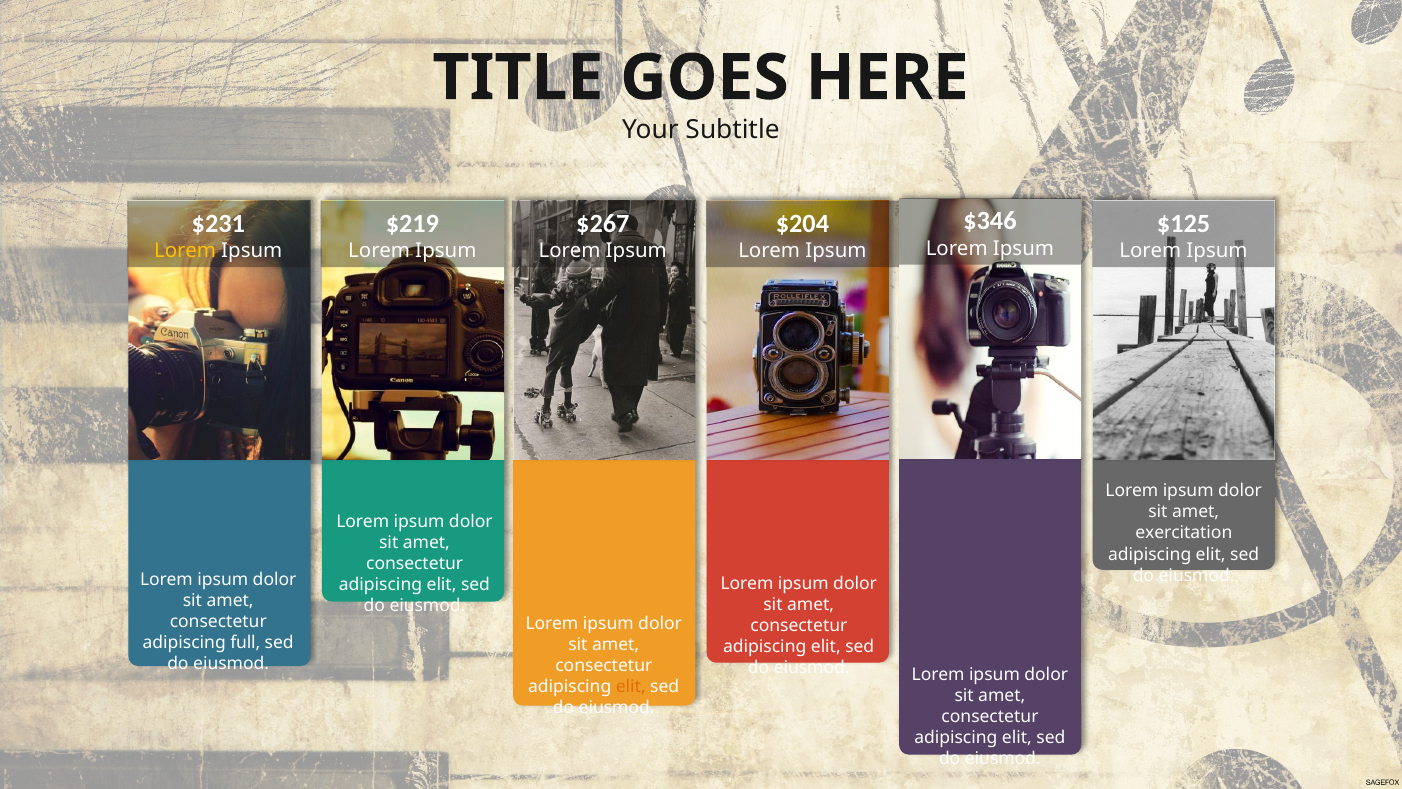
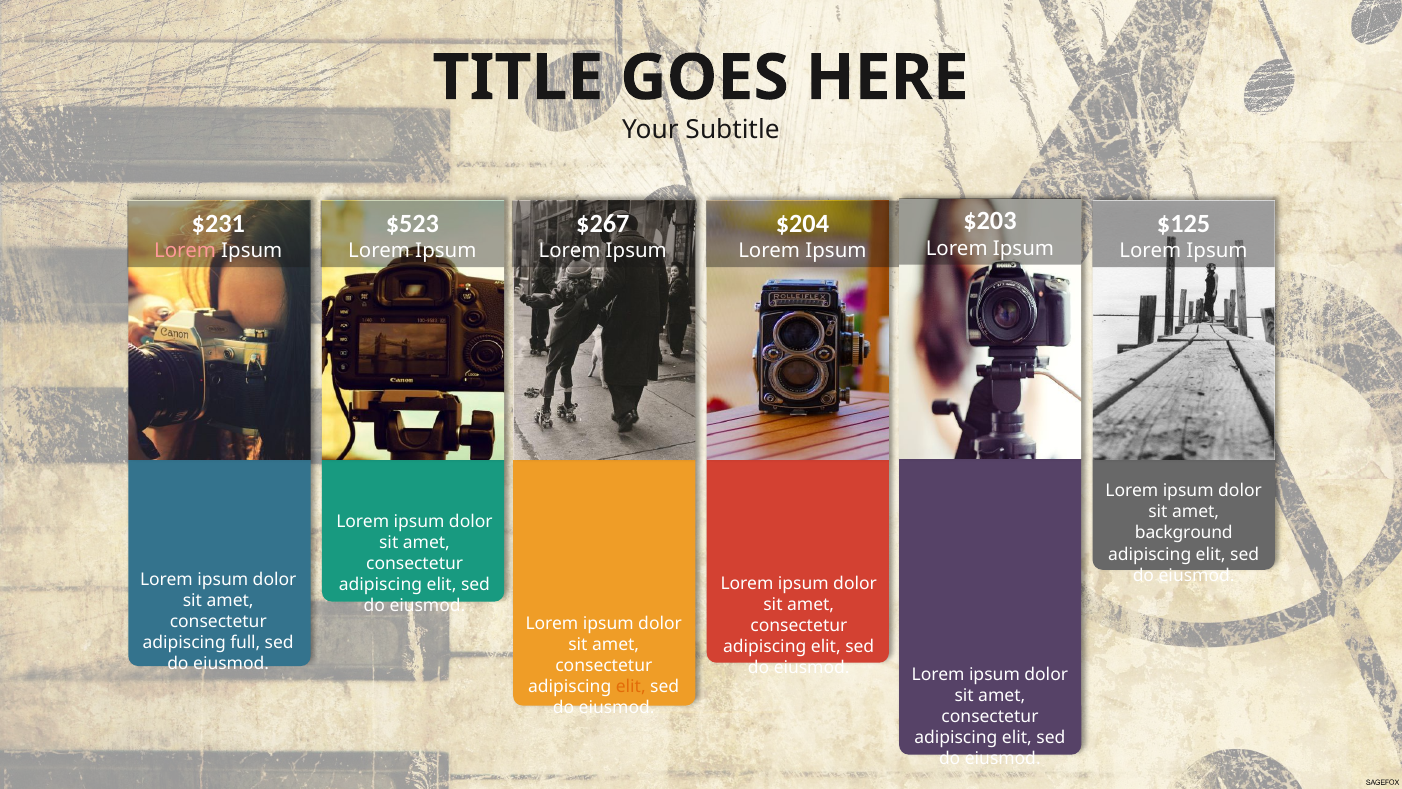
$346: $346 -> $203
$219: $219 -> $523
Lorem at (185, 251) colour: yellow -> pink
exercitation: exercitation -> background
